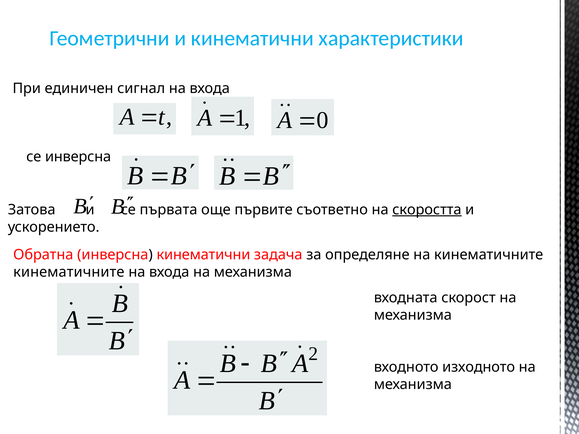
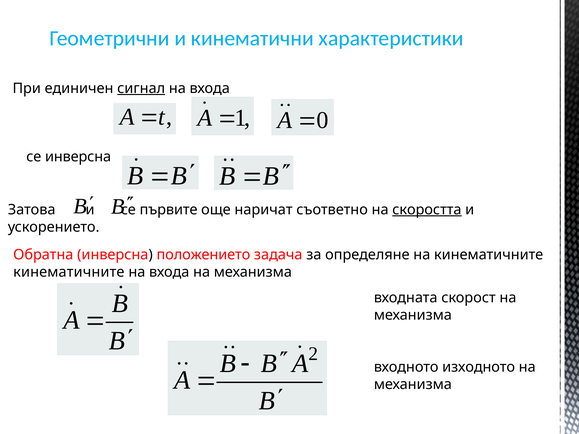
сигнал underline: none -> present
първата: първата -> първите
първите: първите -> наричат
инверсна кинематични: кинематични -> положението
